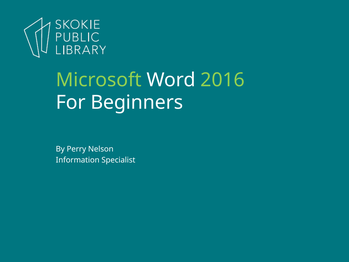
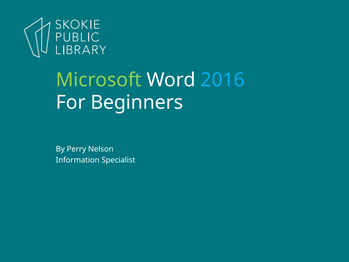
2016 colour: light green -> light blue
